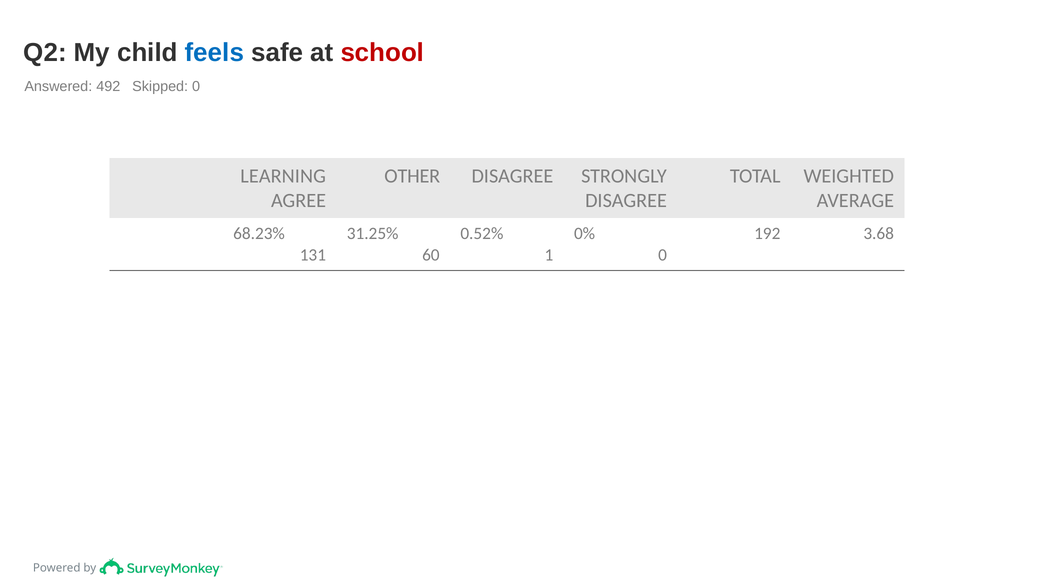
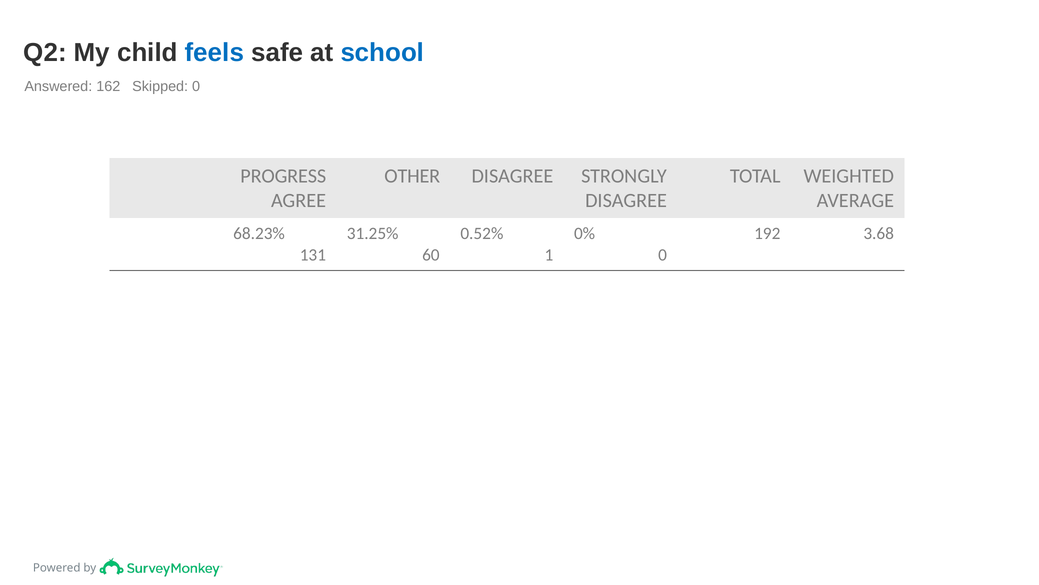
school colour: red -> blue
492: 492 -> 162
LEARNING: LEARNING -> PROGRESS
